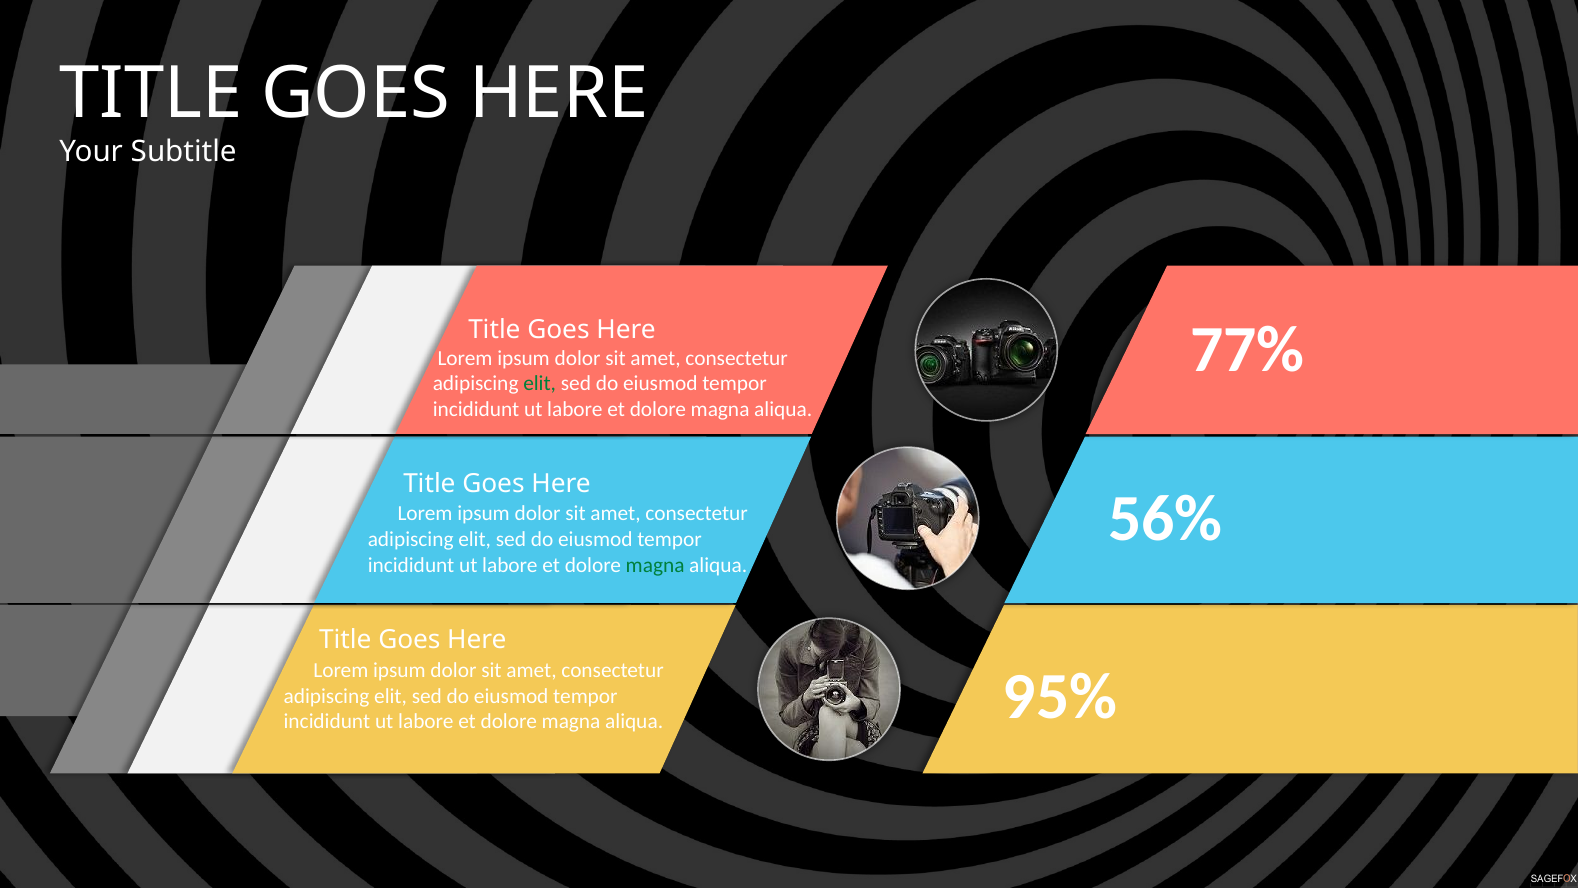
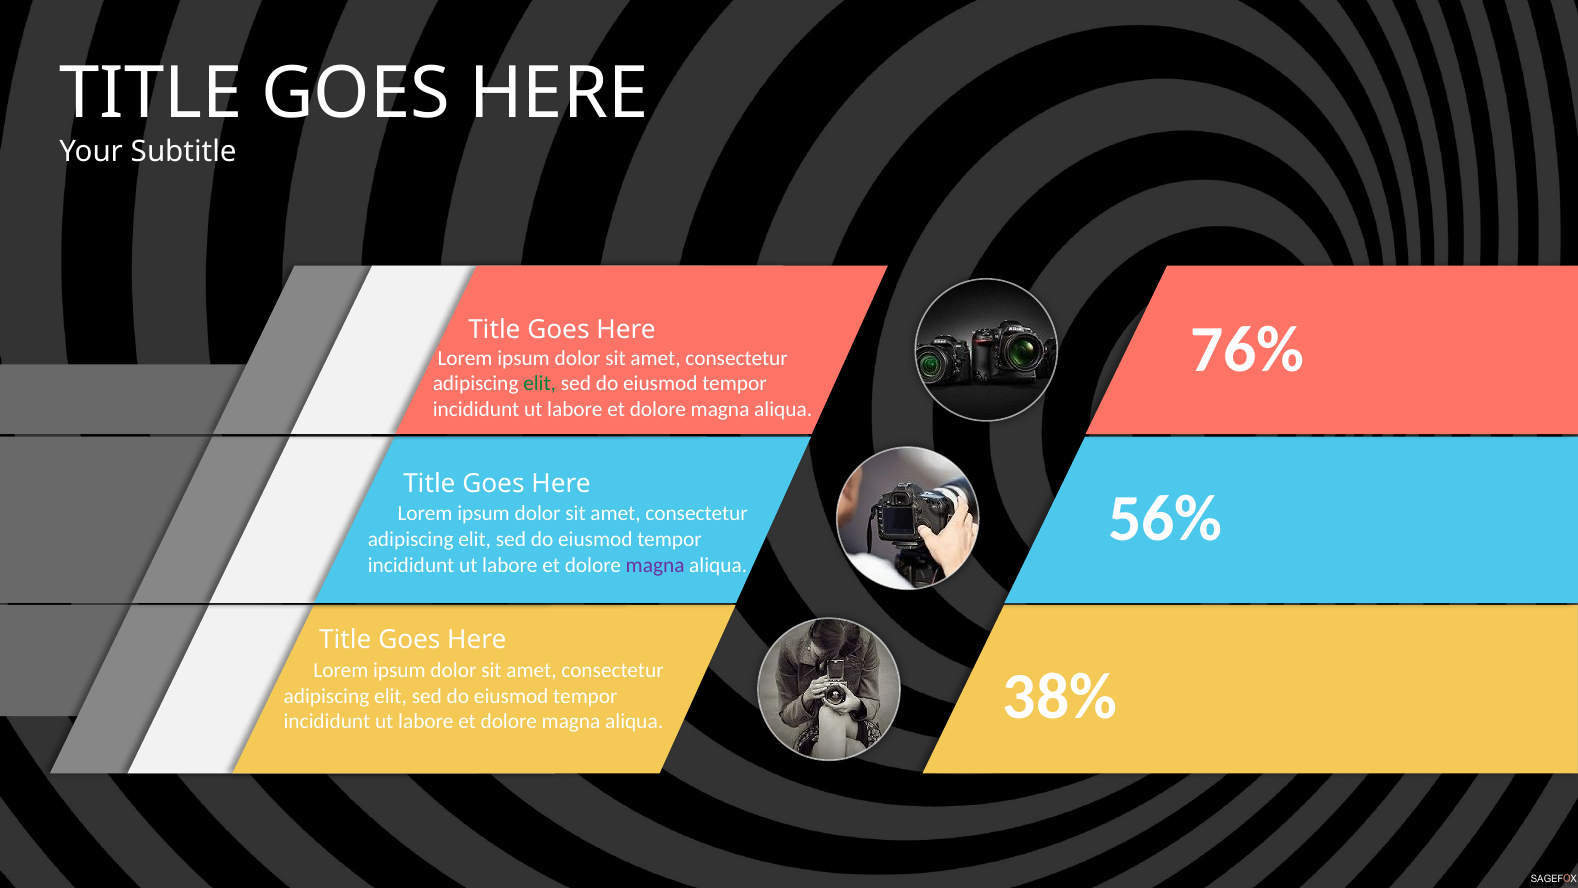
77%: 77% -> 76%
magna at (655, 565) colour: green -> purple
95%: 95% -> 38%
